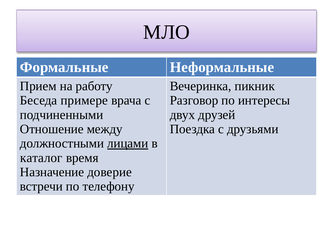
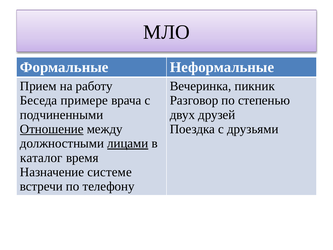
интересы: интересы -> степенью
Отношение underline: none -> present
доверие: доверие -> системе
